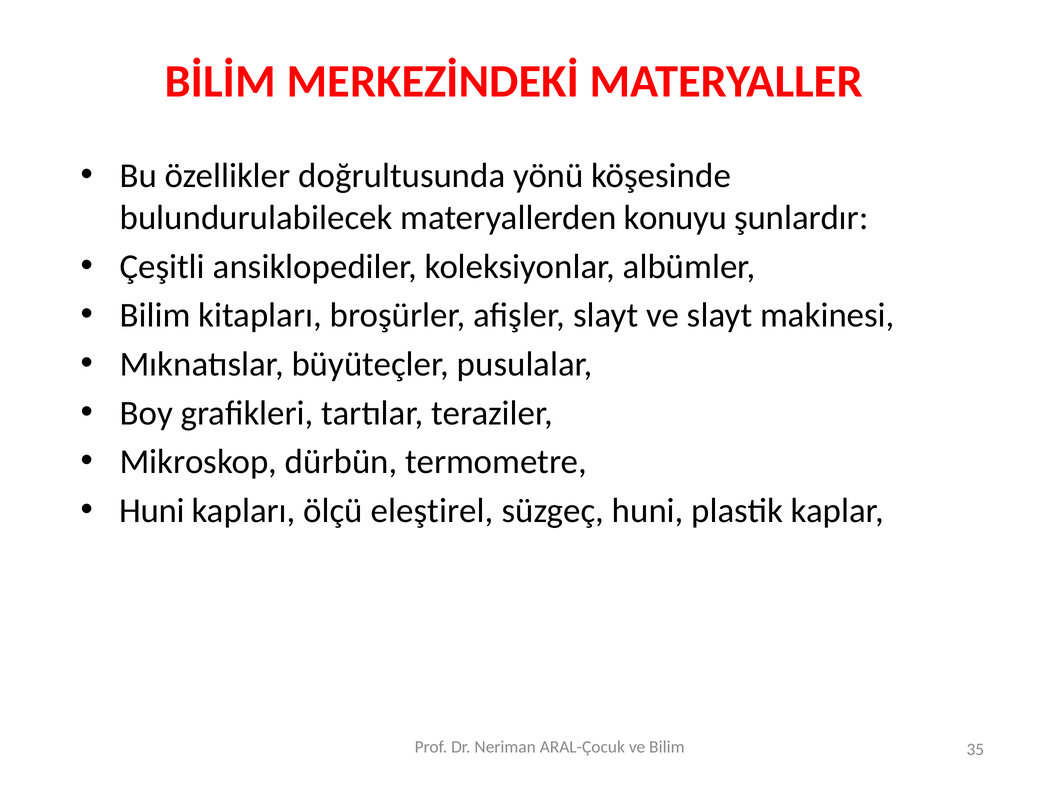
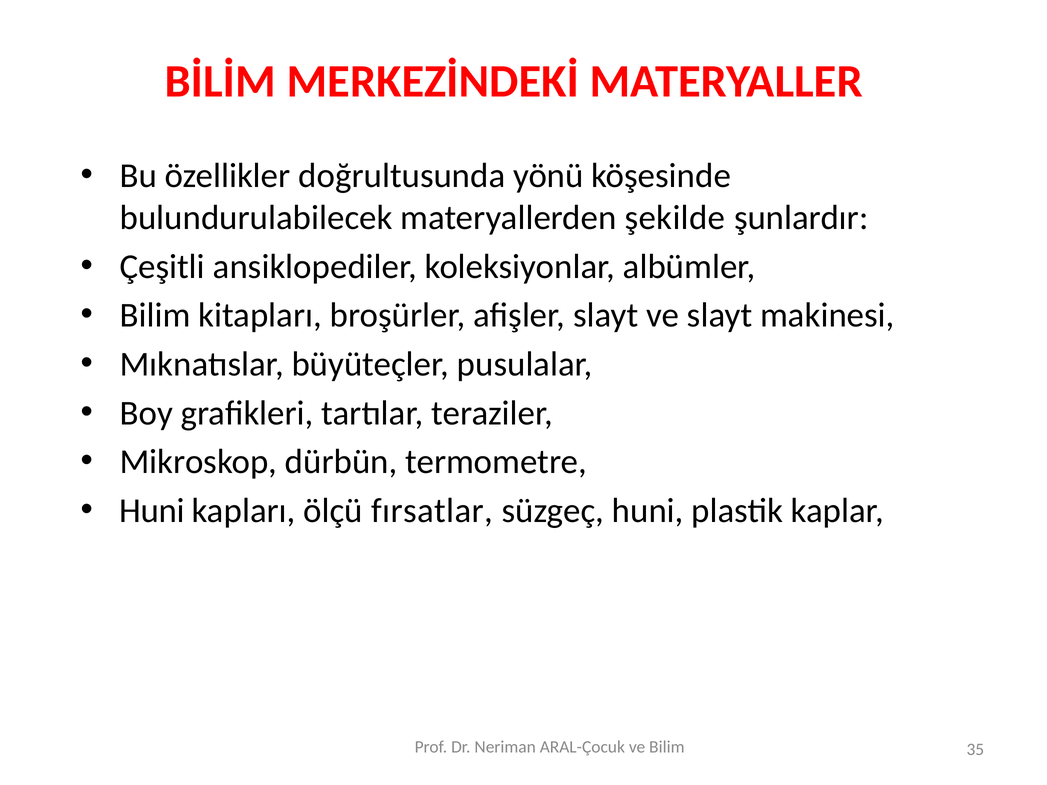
konuyu: konuyu -> şekilde
eleştirel: eleştirel -> fırsatlar
